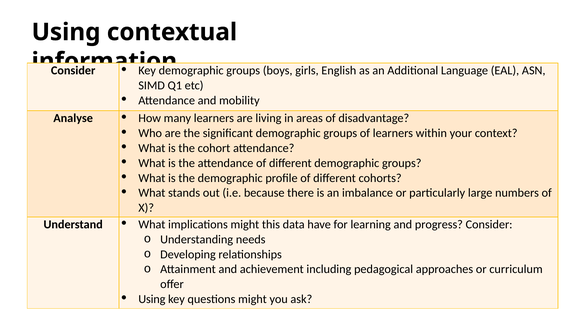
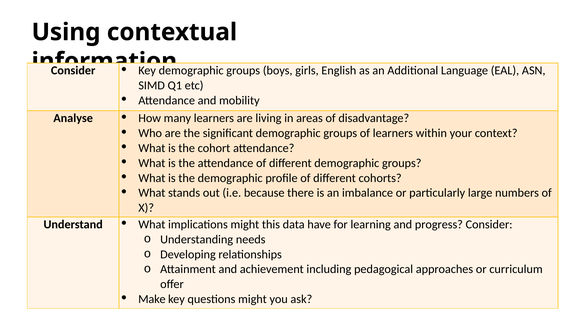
Using at (152, 299): Using -> Make
